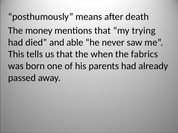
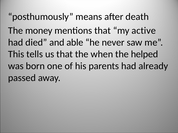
trying: trying -> active
fabrics: fabrics -> helped
